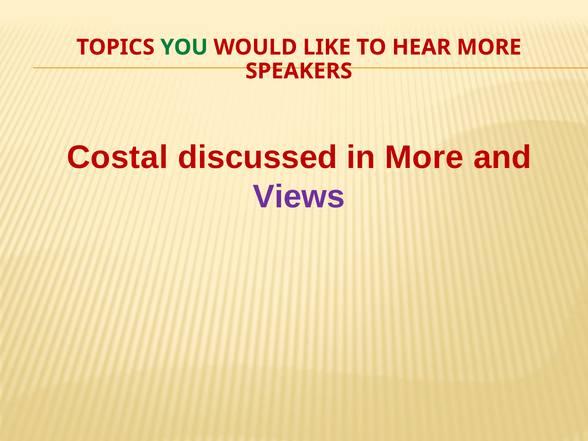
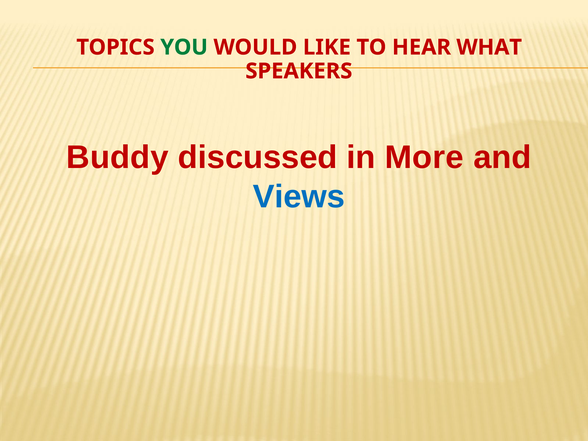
HEAR MORE: MORE -> WHAT
Costal: Costal -> Buddy
Views colour: purple -> blue
